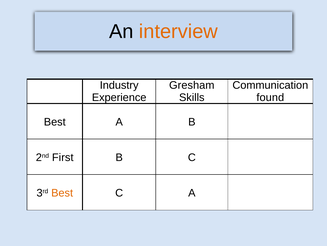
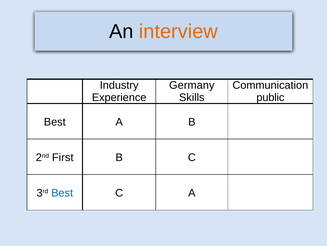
Gresham: Gresham -> Germany
found: found -> public
Best at (62, 192) colour: orange -> blue
